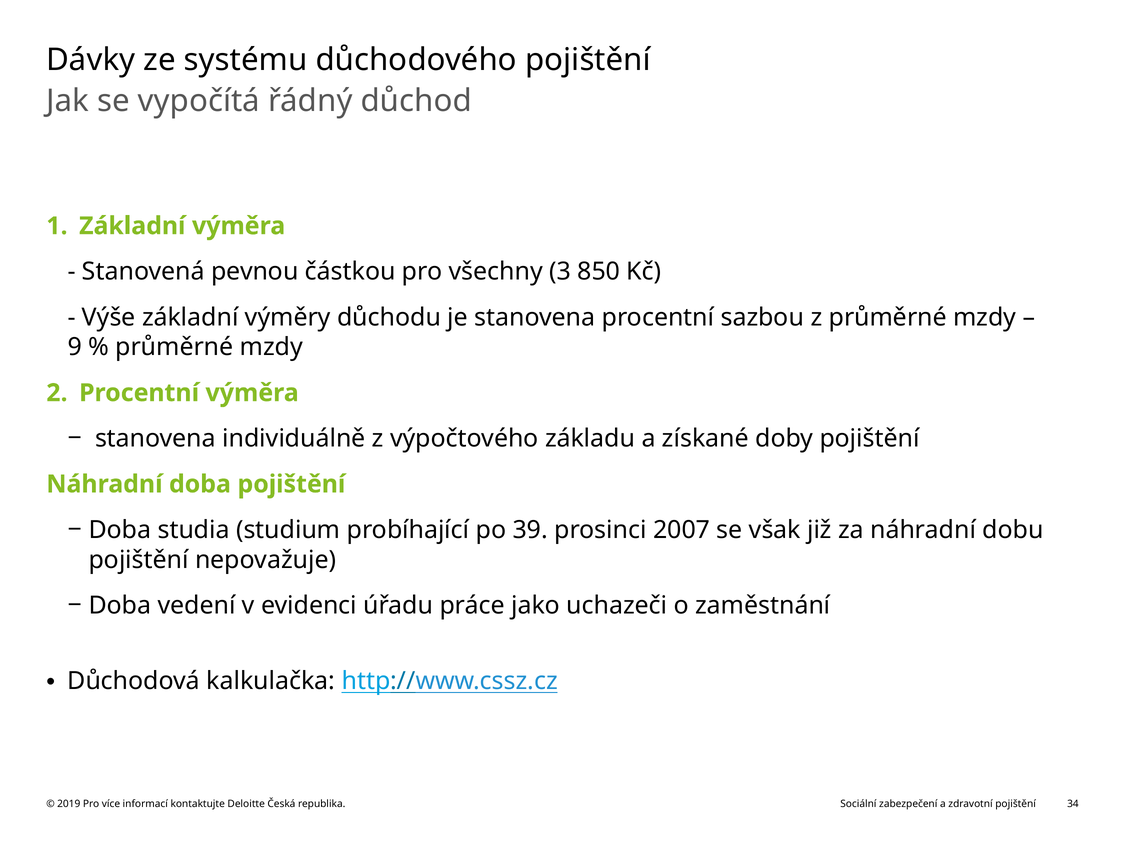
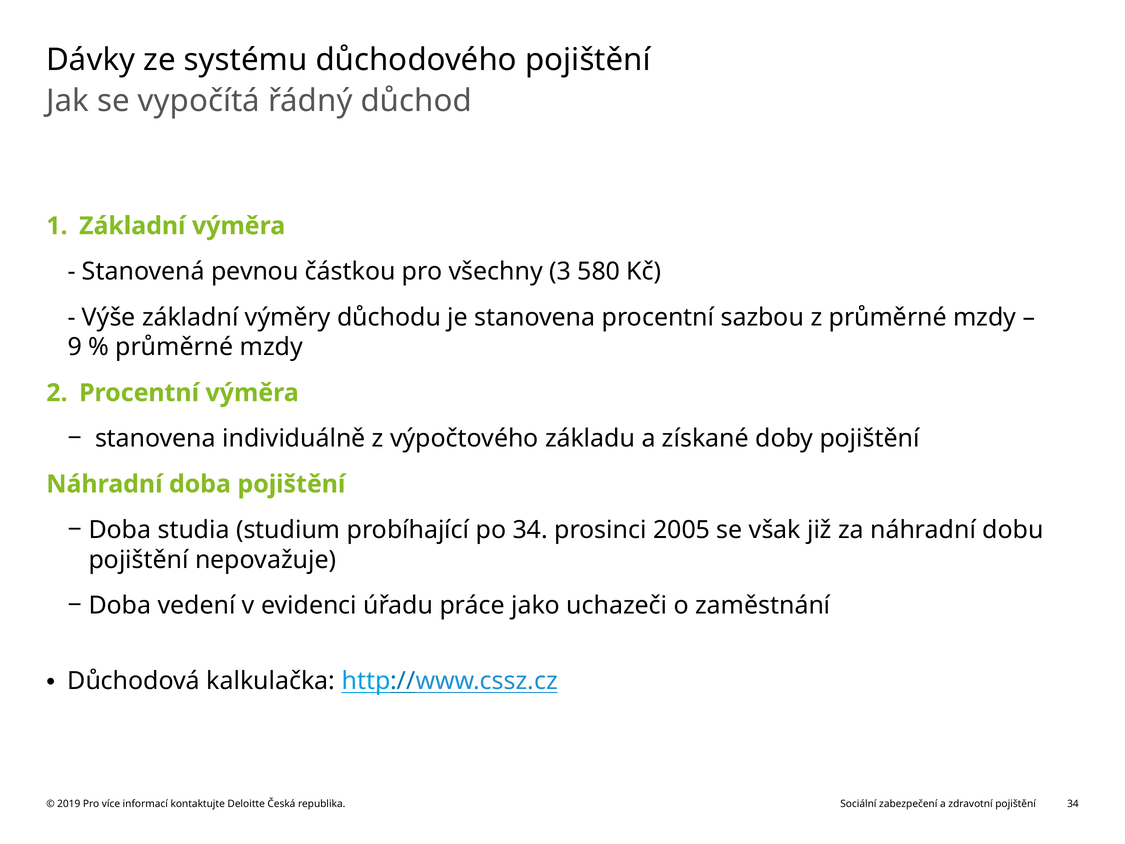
850: 850 -> 580
po 39: 39 -> 34
2007: 2007 -> 2005
